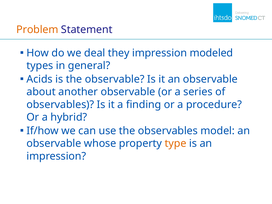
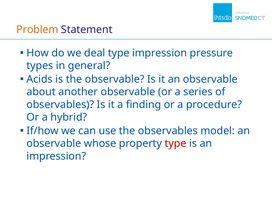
deal they: they -> type
modeled: modeled -> pressure
type at (176, 143) colour: orange -> red
